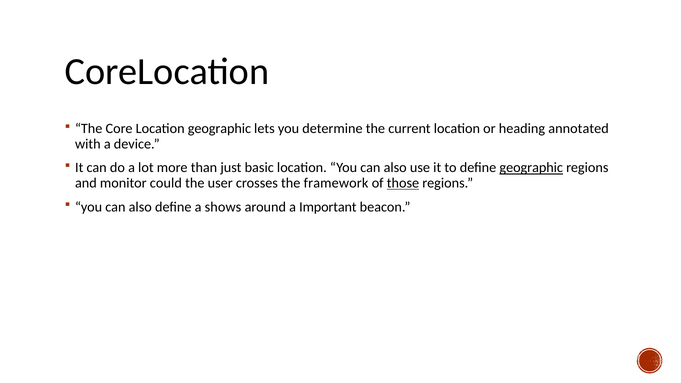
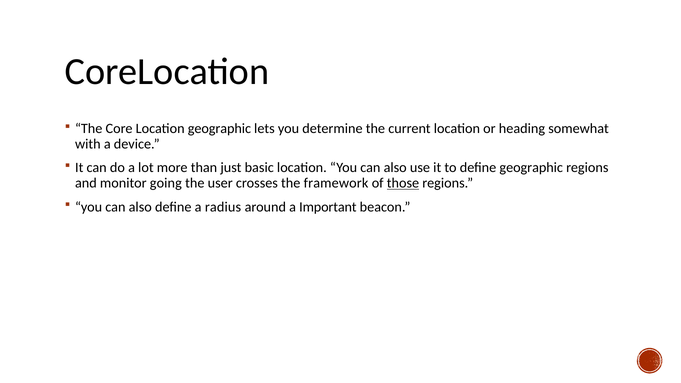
annotated: annotated -> somewhat
geographic at (531, 168) underline: present -> none
could: could -> going
shows: shows -> radius
